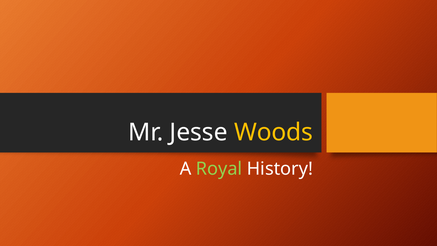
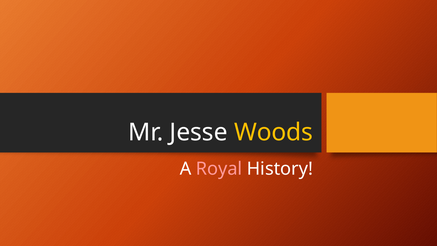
Royal colour: light green -> pink
